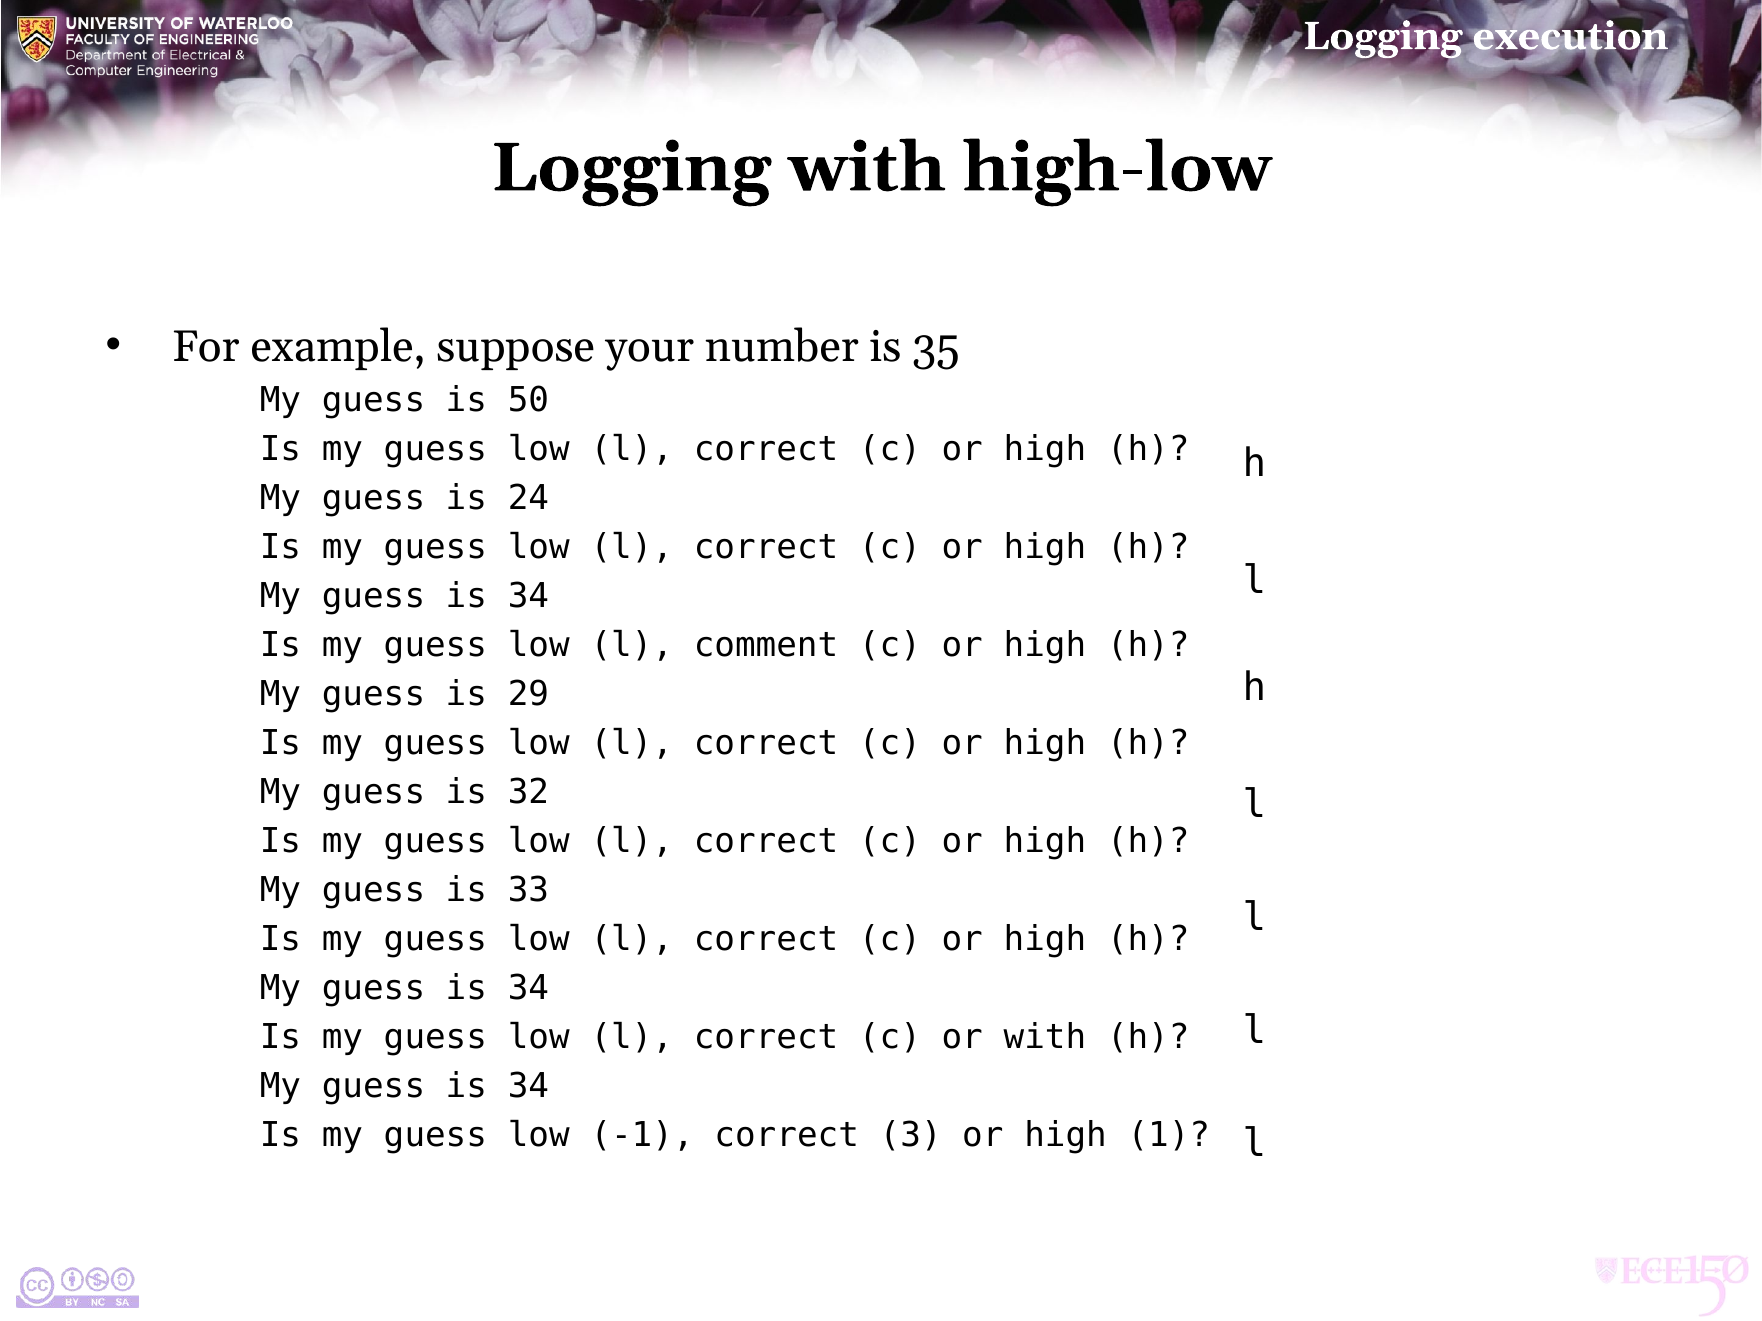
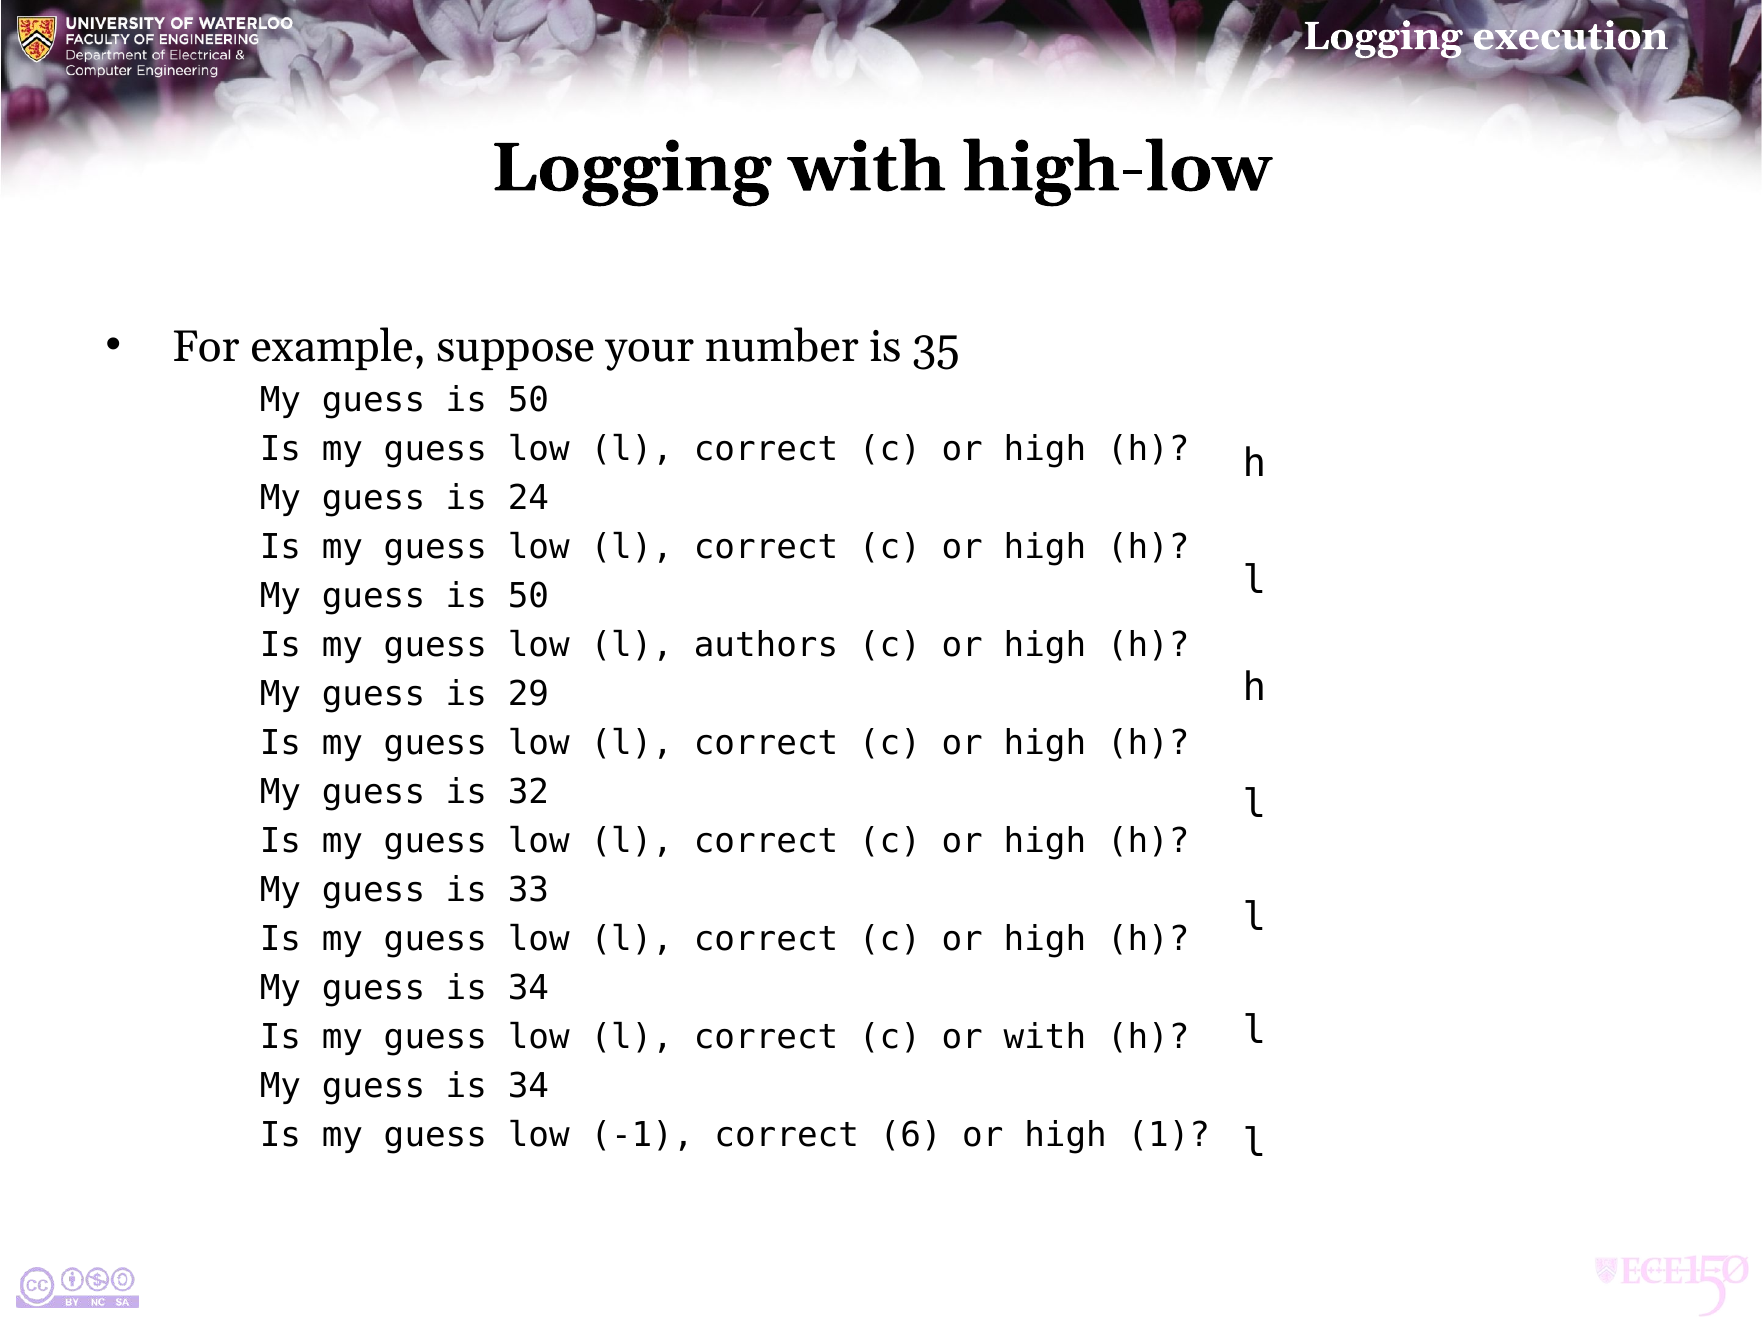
34 at (528, 597): 34 -> 50
comment: comment -> authors
3: 3 -> 6
